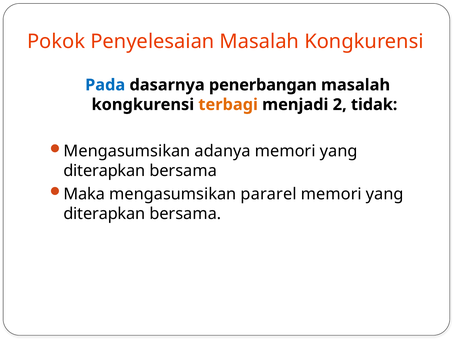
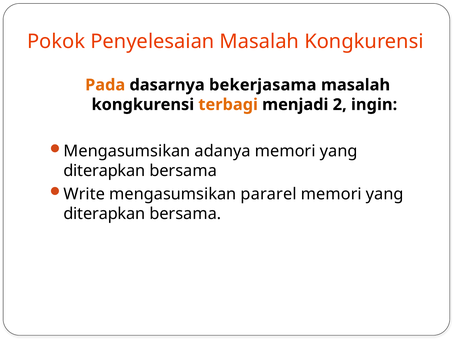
Pada colour: blue -> orange
penerbangan: penerbangan -> bekerjasama
tidak: tidak -> ingin
Maka: Maka -> Write
